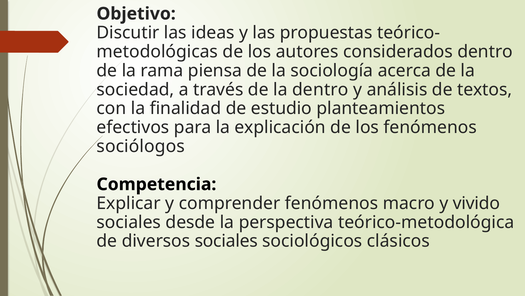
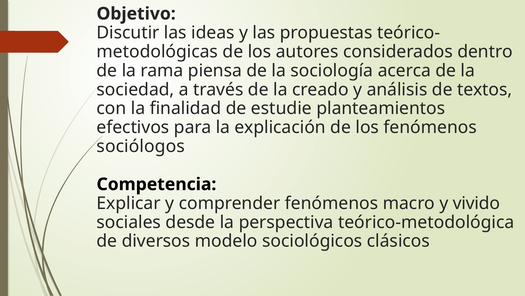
la dentro: dentro -> creado
estudio: estudio -> estudie
diversos sociales: sociales -> modelo
